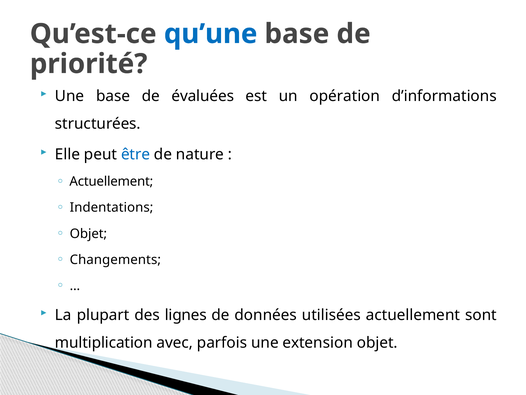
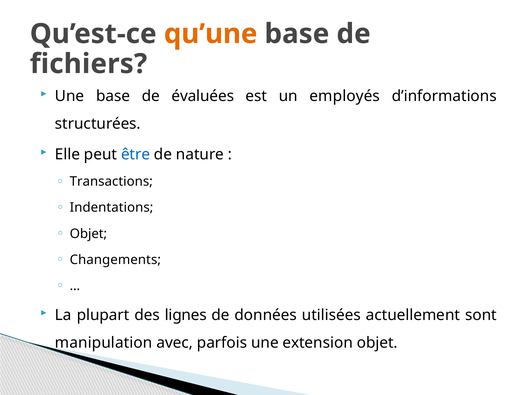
qu’une colour: blue -> orange
priorité: priorité -> fichiers
opération: opération -> employés
Actuellement at (111, 181): Actuellement -> Transactions
multiplication: multiplication -> manipulation
